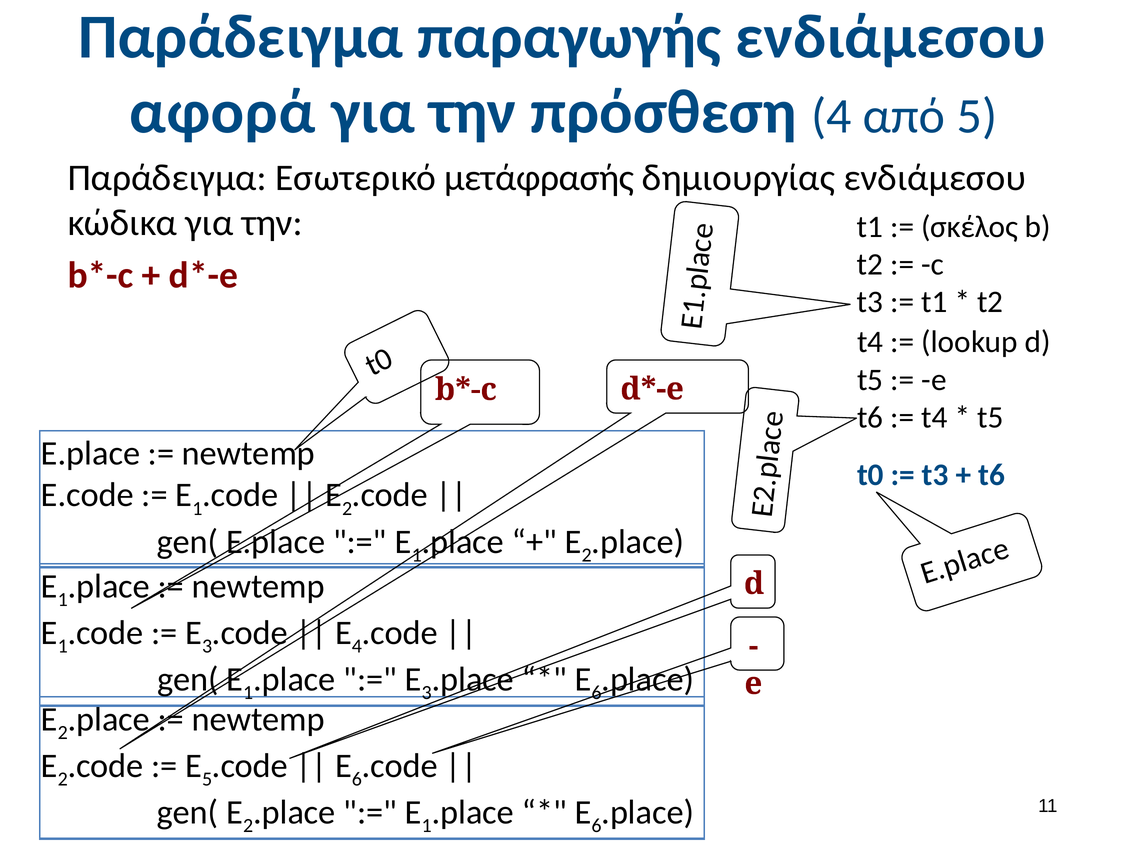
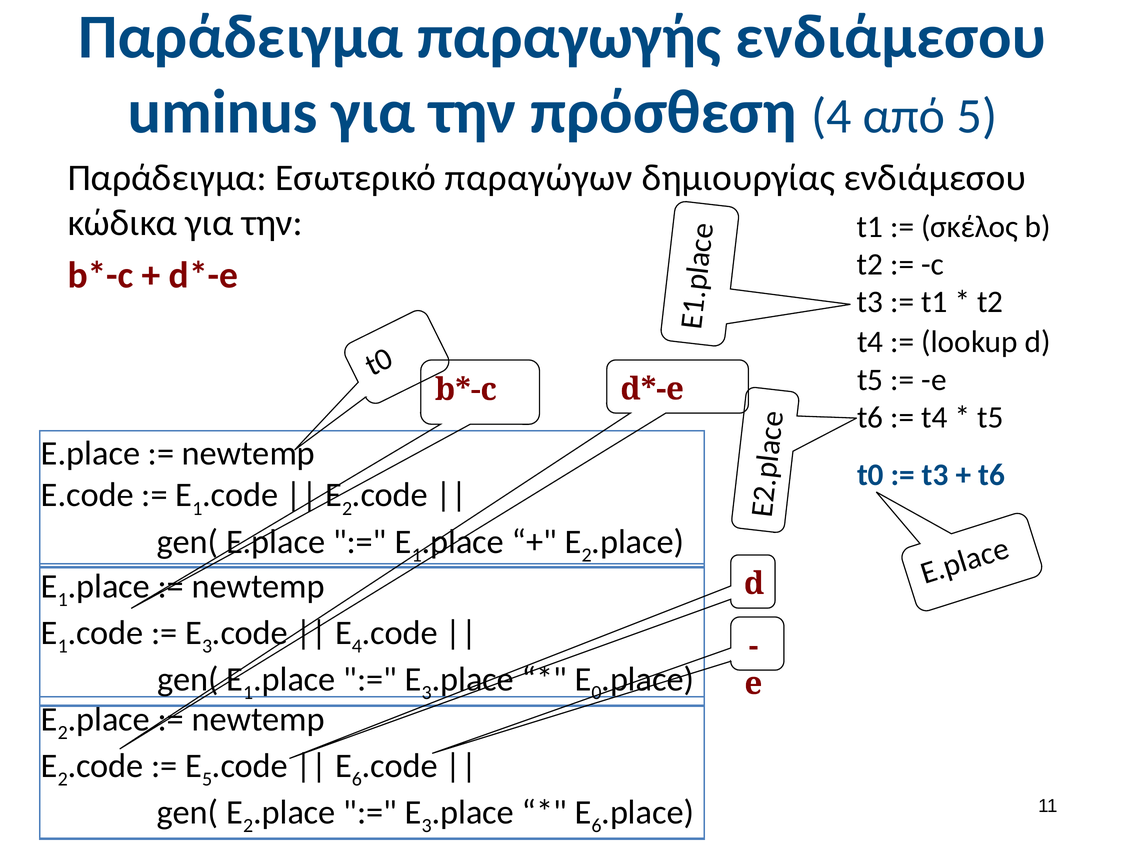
αφορά: αφορά -> uminus
μετάφρασής: μετάφρασής -> παραγώγων
6 at (597, 692): 6 -> 0
1 at (427, 825): 1 -> 3
